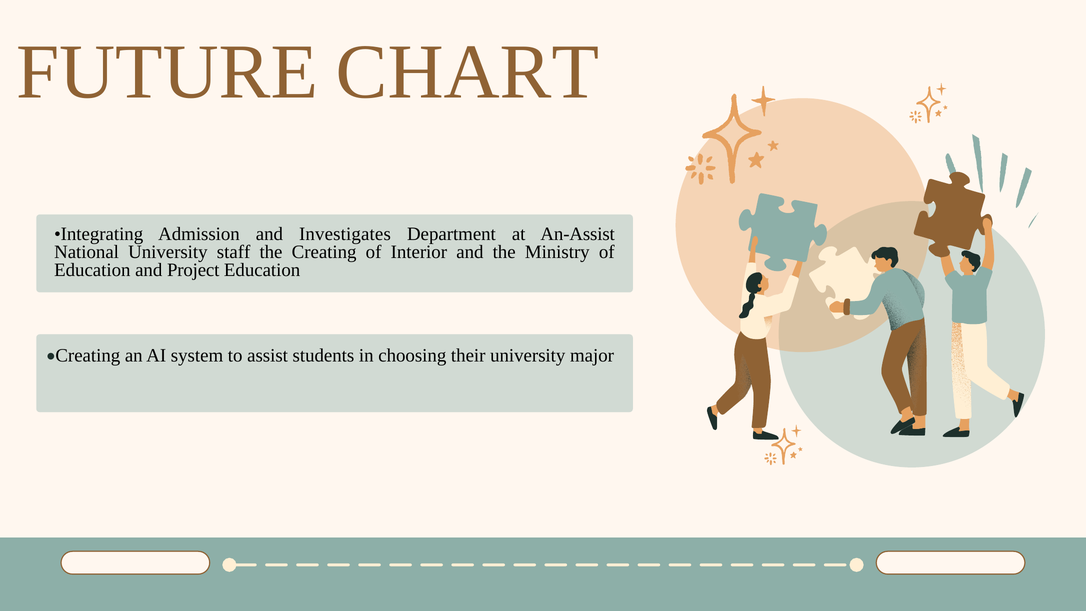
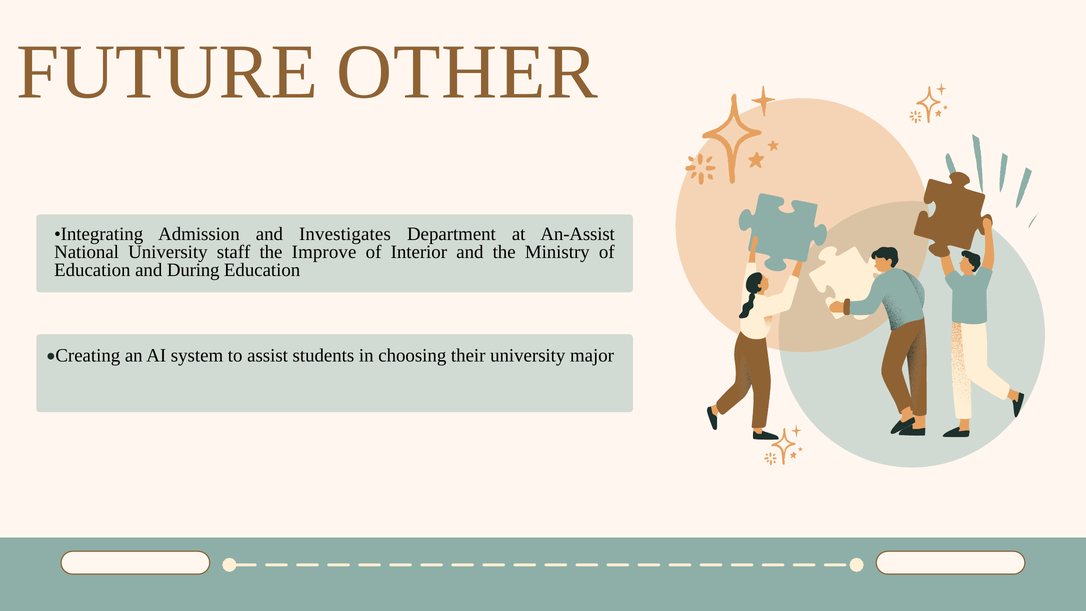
CHART: CHART -> OTHER
the Creating: Creating -> Improve
Project: Project -> During
